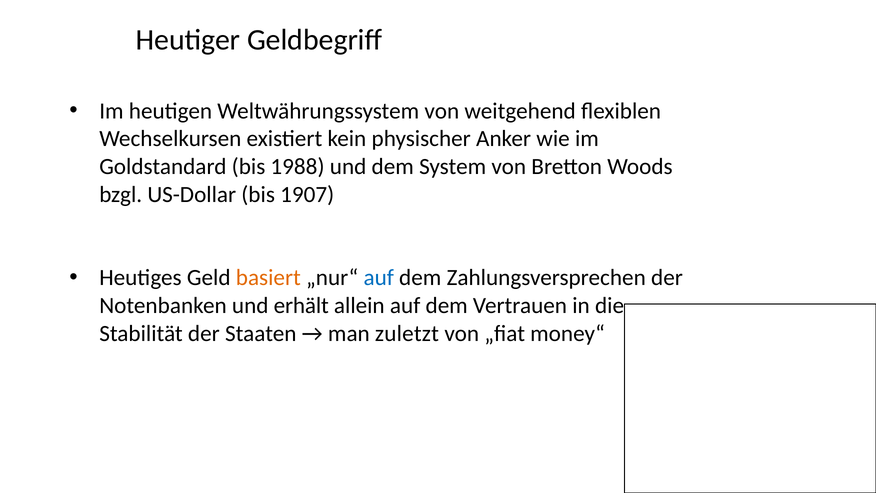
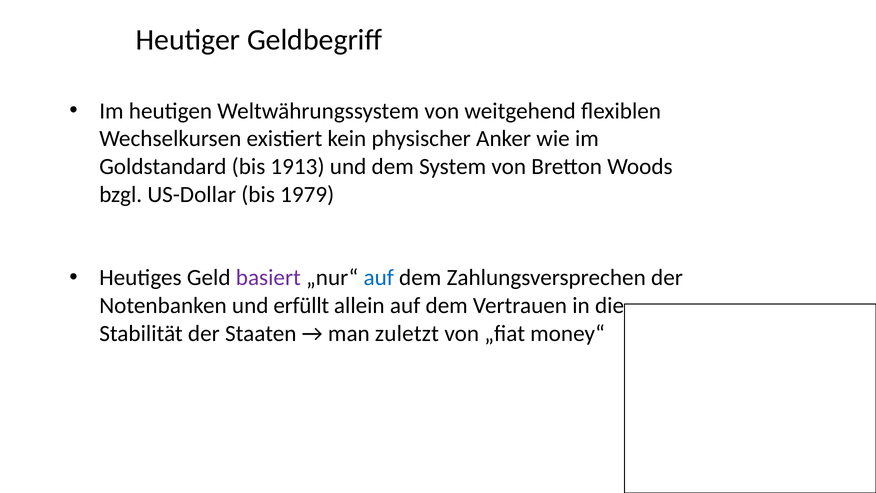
1988: 1988 -> 1913
1907: 1907 -> 1979
basiert colour: orange -> purple
erhält: erhält -> erfüllt
